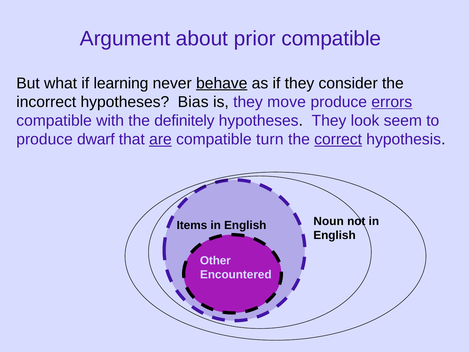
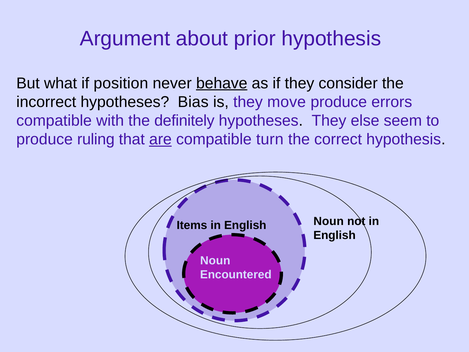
prior compatible: compatible -> hypothesis
learning: learning -> position
errors underline: present -> none
look: look -> else
dwarf: dwarf -> ruling
correct underline: present -> none
Other at (215, 260): Other -> Noun
